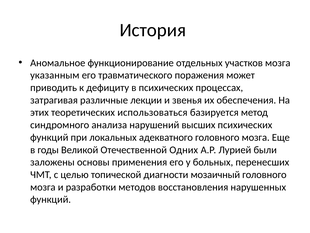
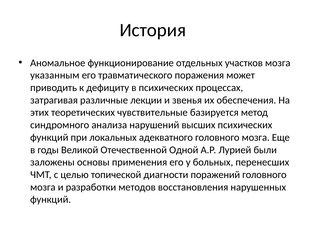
использоваться: использоваться -> чувствительные
Одних: Одних -> Одной
мозаичный: мозаичный -> поражений
